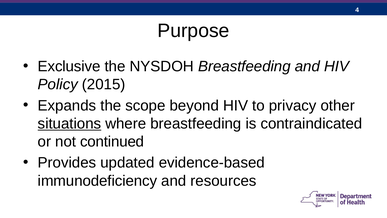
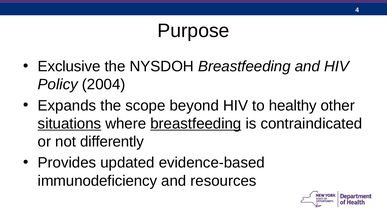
2015: 2015 -> 2004
privacy: privacy -> healthy
breastfeeding at (196, 123) underline: none -> present
continued: continued -> differently
